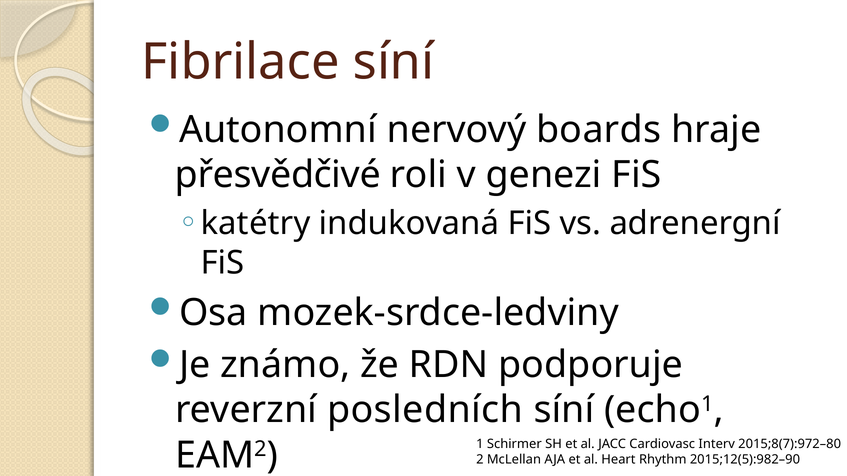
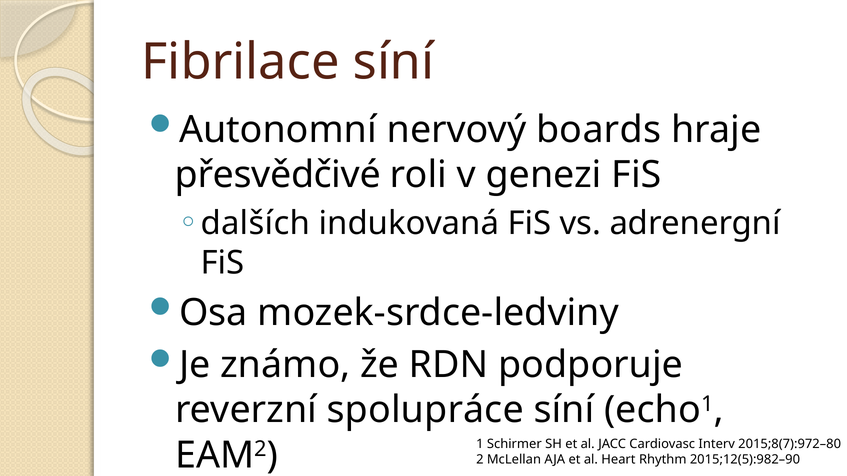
katétry: katétry -> dalších
posledních: posledních -> spolupráce
